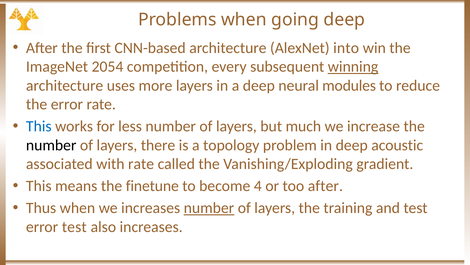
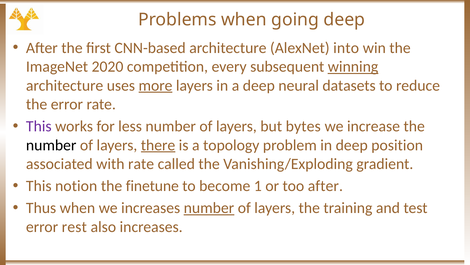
2054: 2054 -> 2020
more underline: none -> present
modules: modules -> datasets
This at (39, 126) colour: blue -> purple
much: much -> bytes
there underline: none -> present
acoustic: acoustic -> position
means: means -> notion
4: 4 -> 1
error test: test -> rest
